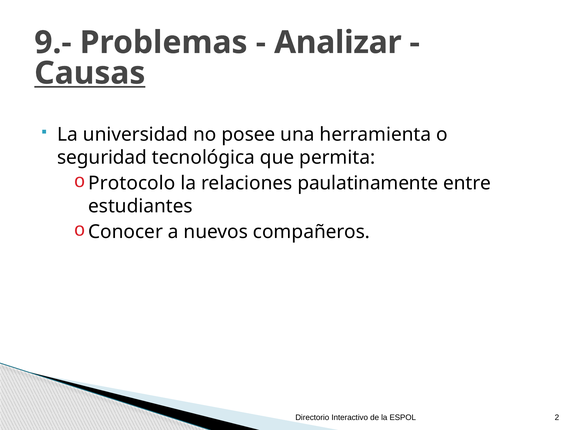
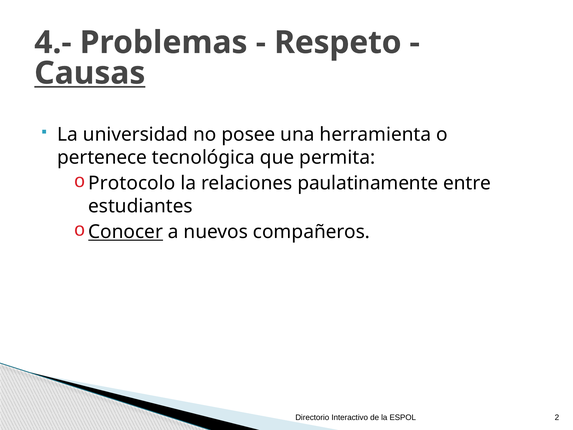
9.-: 9.- -> 4.-
Analizar: Analizar -> Respeto
seguridad: seguridad -> pertenece
Conocer underline: none -> present
